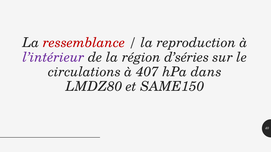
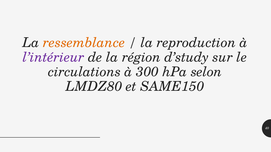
ressemblance colour: red -> orange
d’séries: d’séries -> d’study
407: 407 -> 300
dans: dans -> selon
